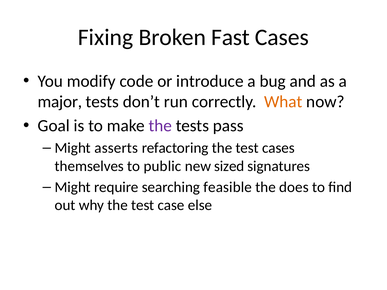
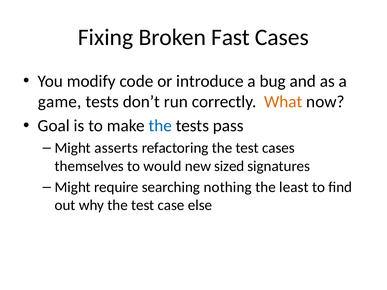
major: major -> game
the at (160, 126) colour: purple -> blue
public: public -> would
feasible: feasible -> nothing
does: does -> least
